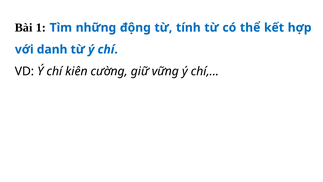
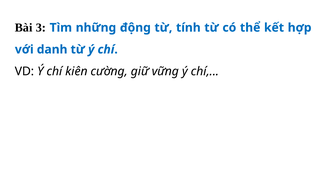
1: 1 -> 3
